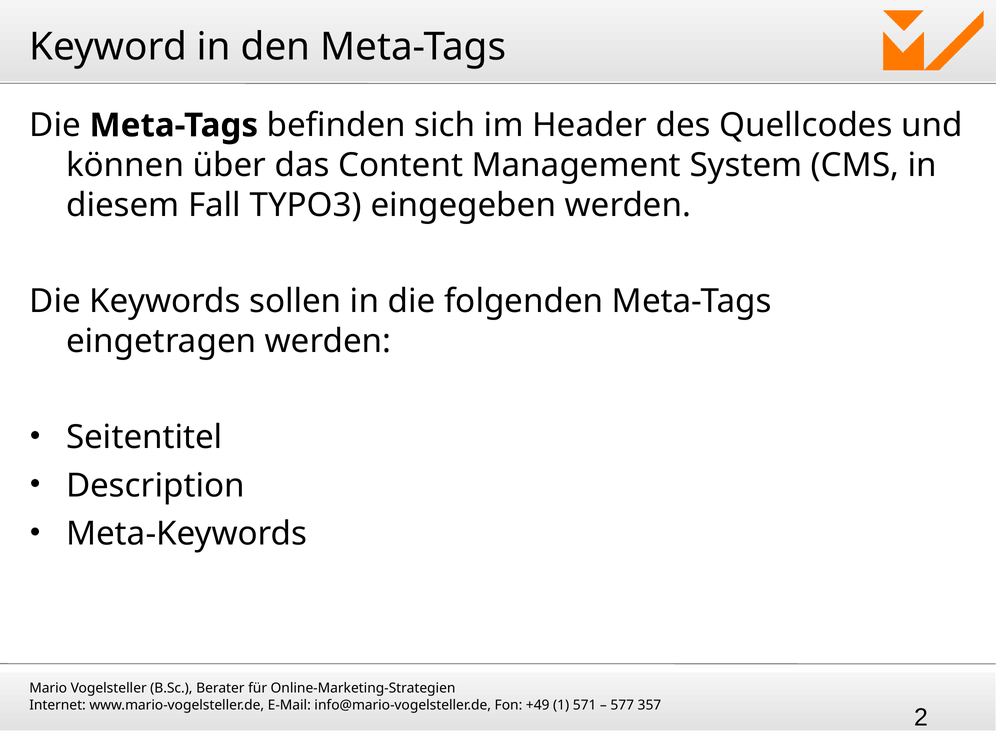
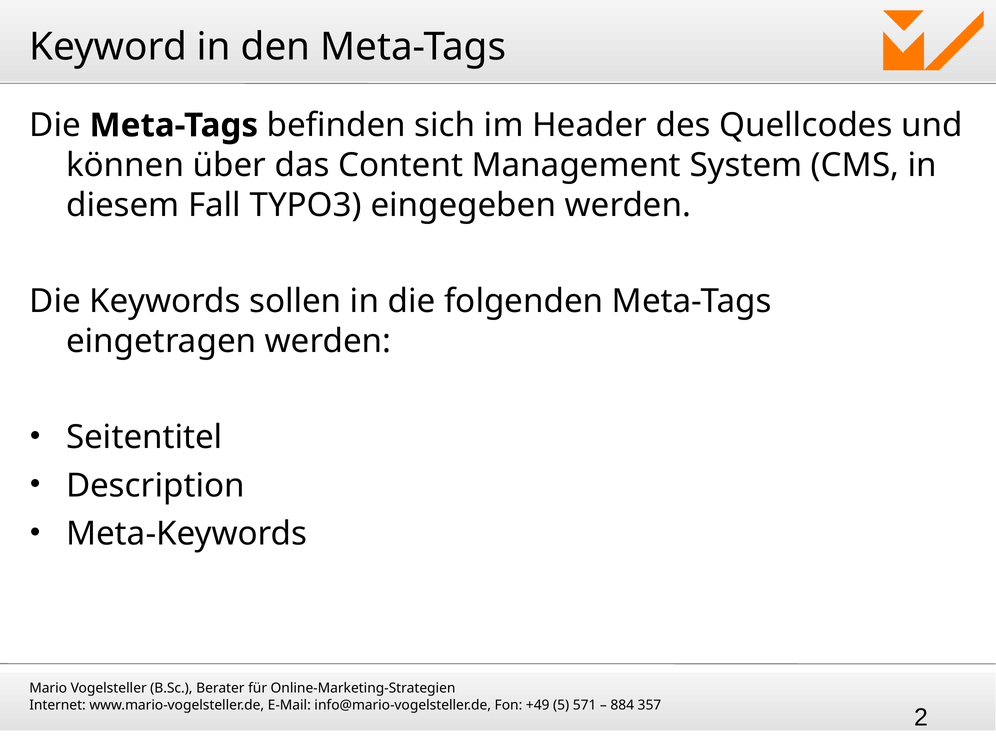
1: 1 -> 5
577: 577 -> 884
